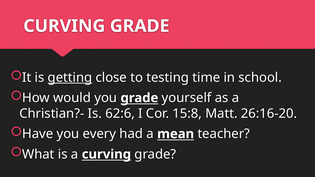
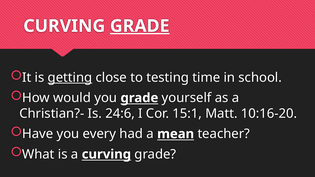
GRADE at (140, 26) underline: none -> present
62:6: 62:6 -> 24:6
15:8: 15:8 -> 15:1
26:16-20: 26:16-20 -> 10:16-20
